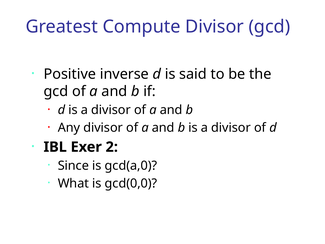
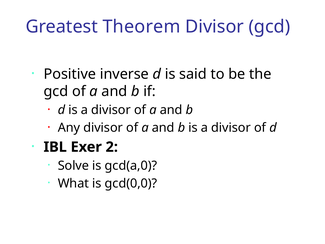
Compute: Compute -> Theorem
Since: Since -> Solve
